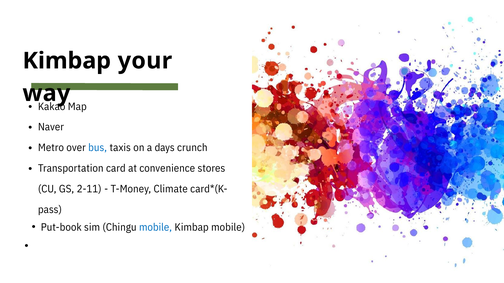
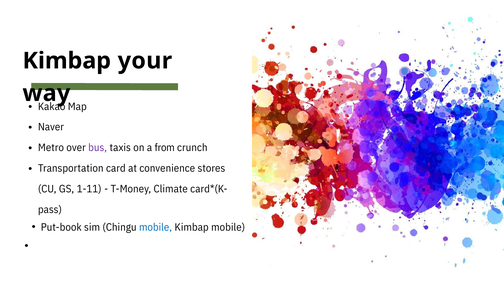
bus colour: blue -> purple
days: days -> from
2-11: 2-11 -> 1-11
